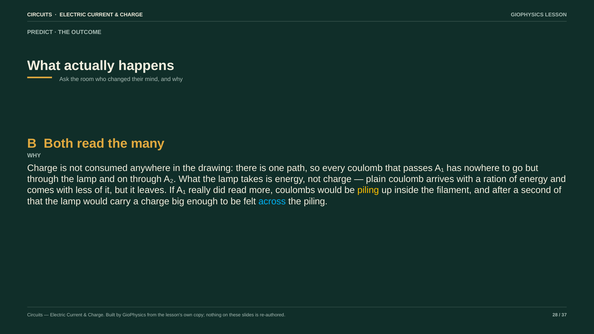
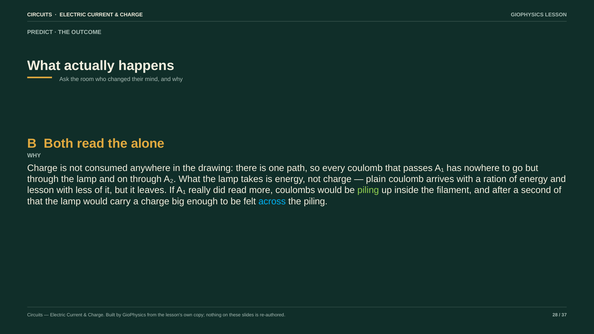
many: many -> alone
comes at (41, 190): comes -> lesson
piling at (368, 190) colour: yellow -> light green
